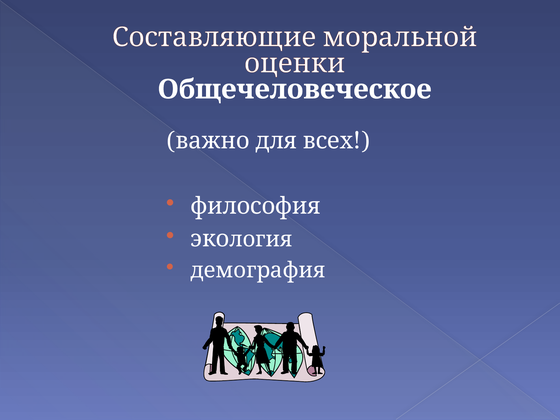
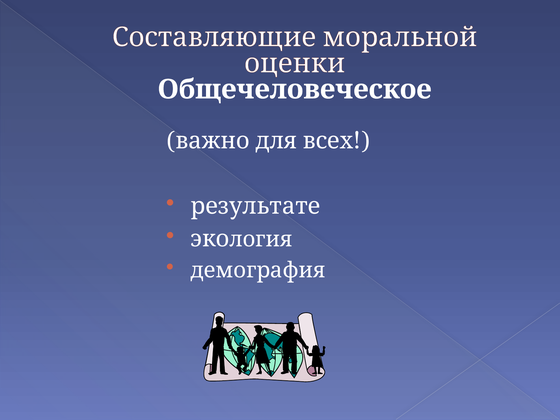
философия: философия -> результате
